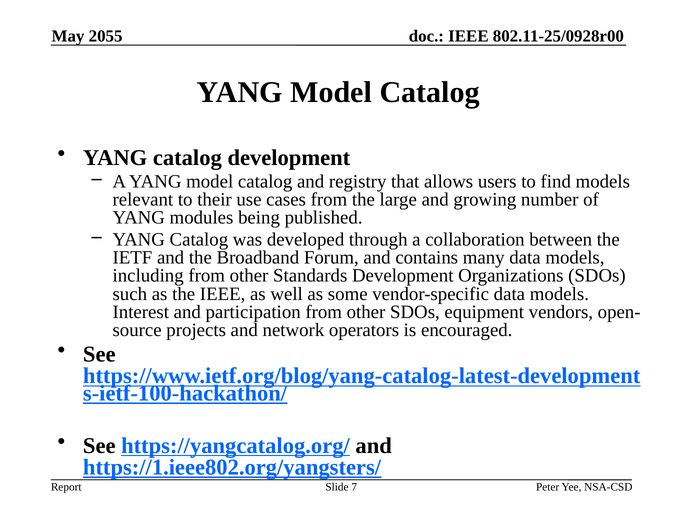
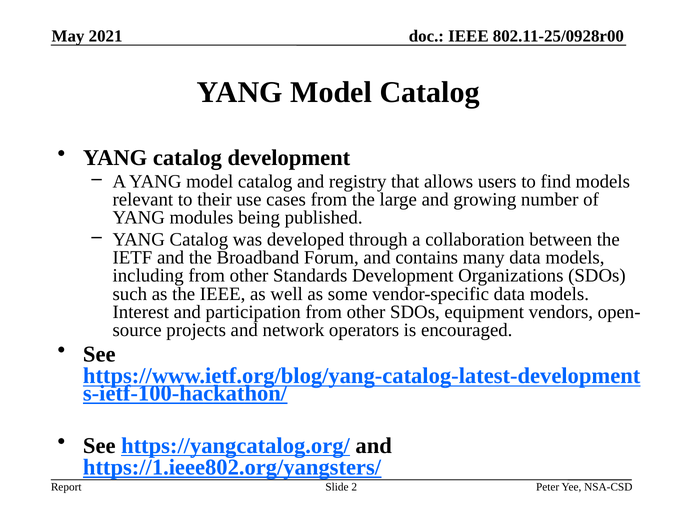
2055: 2055 -> 2021
7: 7 -> 2
